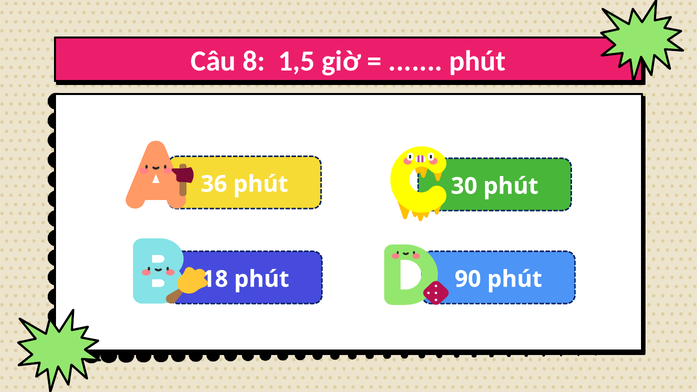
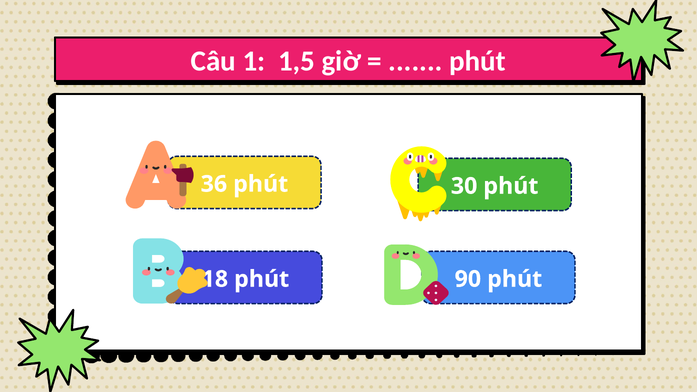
8: 8 -> 1
